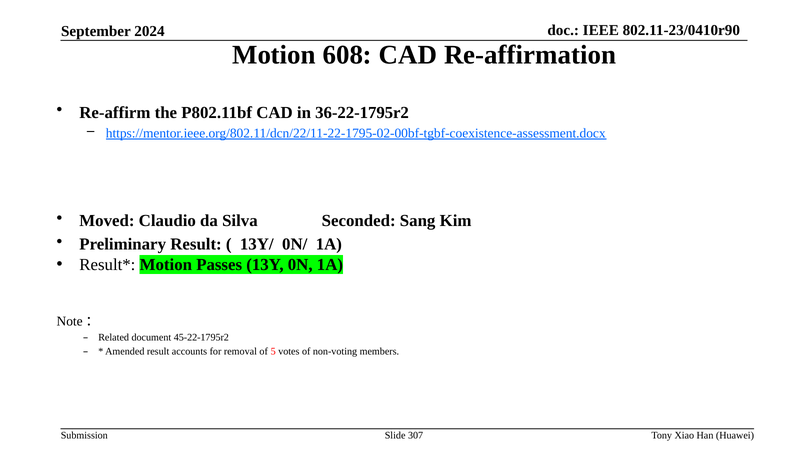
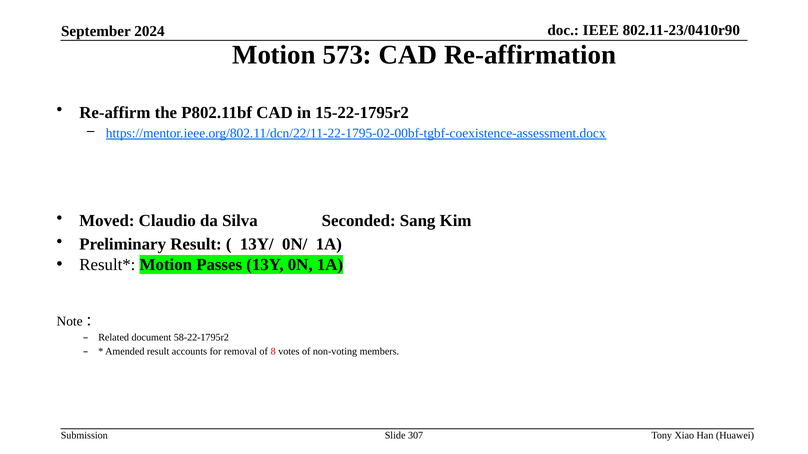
608: 608 -> 573
36-22-1795r2: 36-22-1795r2 -> 15-22-1795r2
45-22-1795r2: 45-22-1795r2 -> 58-22-1795r2
5: 5 -> 8
